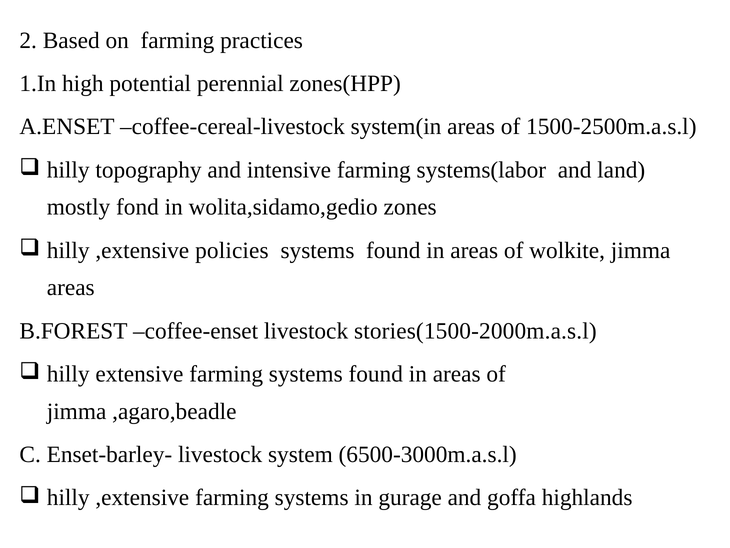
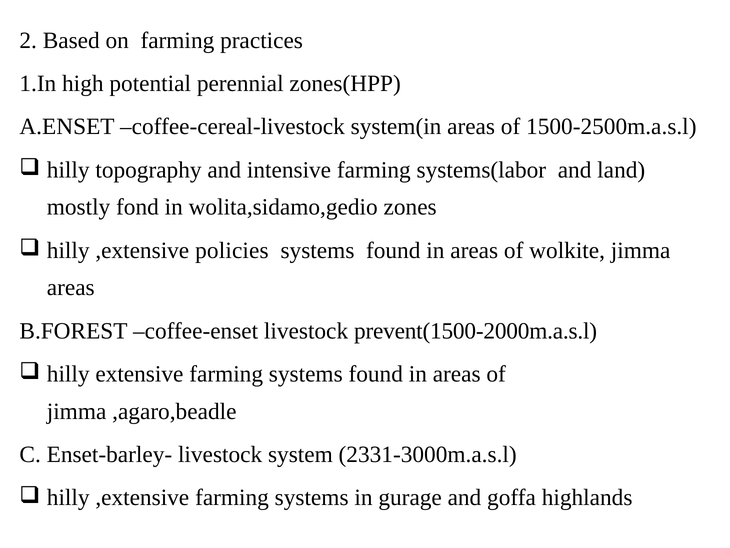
stories(1500-2000m.a.s.l: stories(1500-2000m.a.s.l -> prevent(1500-2000m.a.s.l
6500-3000m.a.s.l: 6500-3000m.a.s.l -> 2331-3000m.a.s.l
